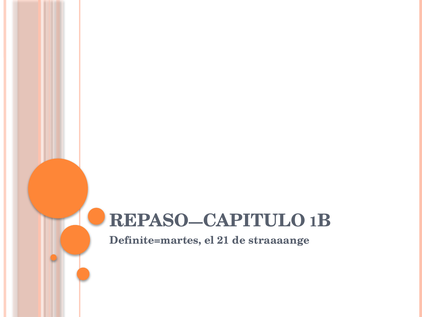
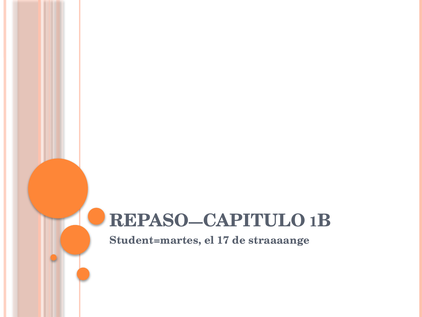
Definite=martes: Definite=martes -> Student=martes
21: 21 -> 17
